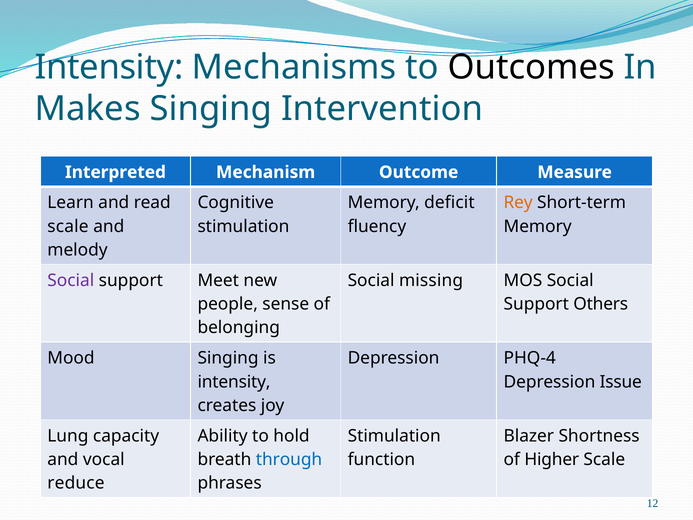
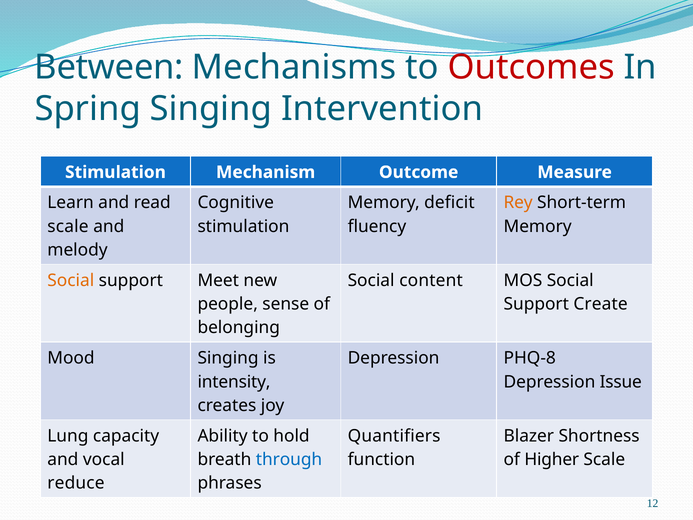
Intensity at (109, 67): Intensity -> Between
Outcomes colour: black -> red
Makes: Makes -> Spring
Interpreted at (116, 172): Interpreted -> Stimulation
Social at (71, 280) colour: purple -> orange
missing: missing -> content
Others: Others -> Create
PHQ-4: PHQ-4 -> PHQ-8
Stimulation at (394, 436): Stimulation -> Quantifiers
